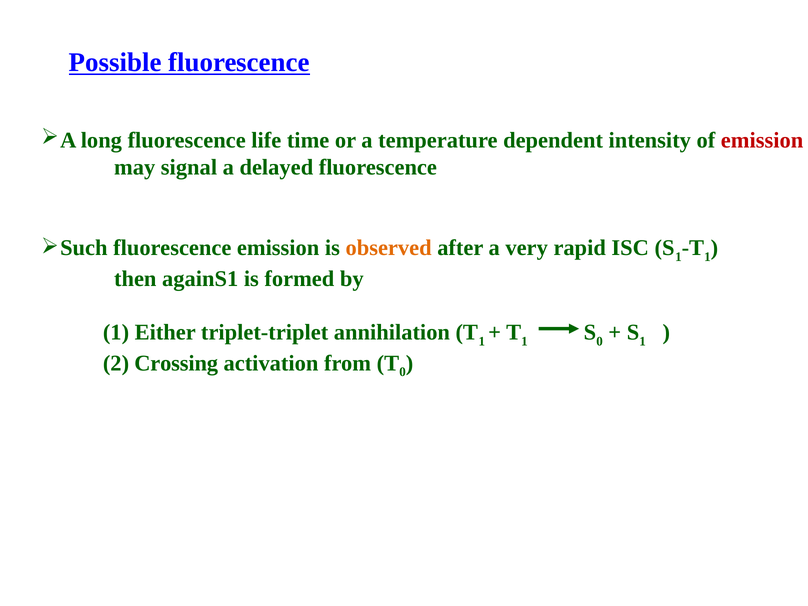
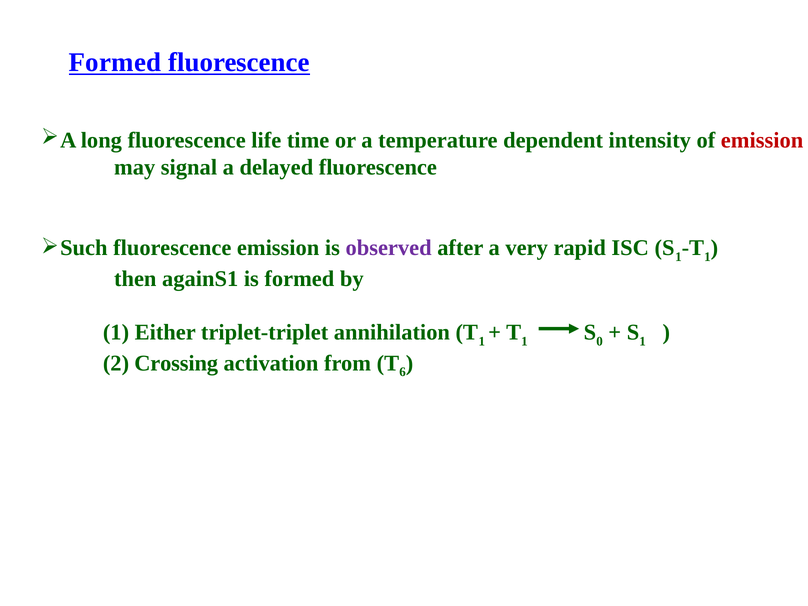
Possible at (115, 62): Possible -> Formed
observed colour: orange -> purple
0 at (403, 372): 0 -> 6
